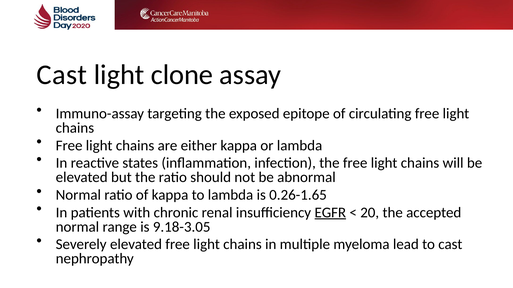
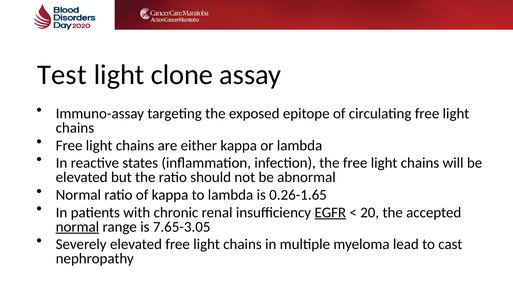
Cast at (62, 75): Cast -> Test
normal at (77, 227) underline: none -> present
9.18-3.05: 9.18-3.05 -> 7.65-3.05
